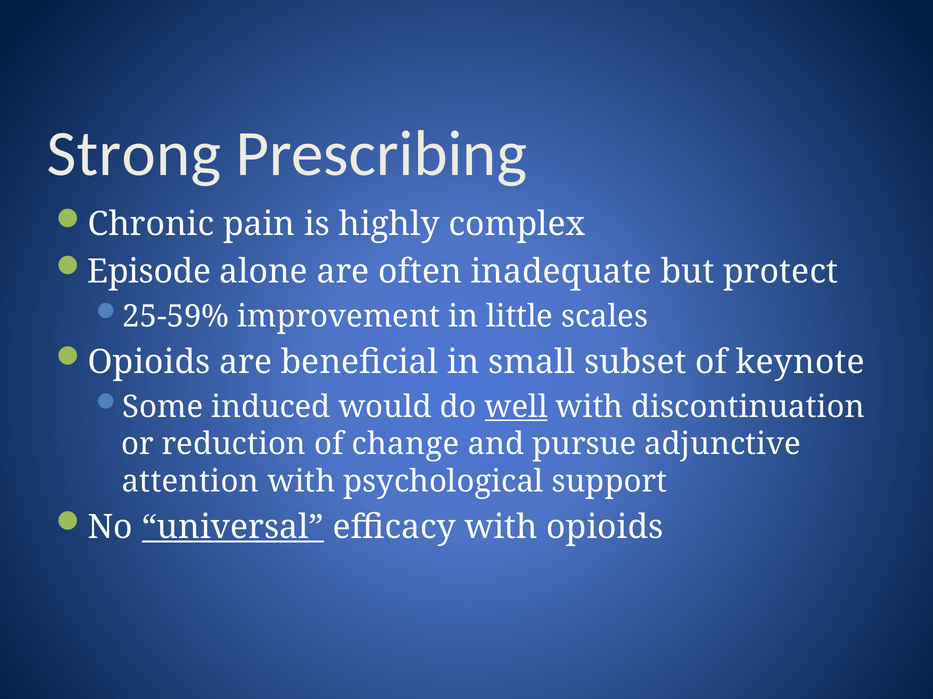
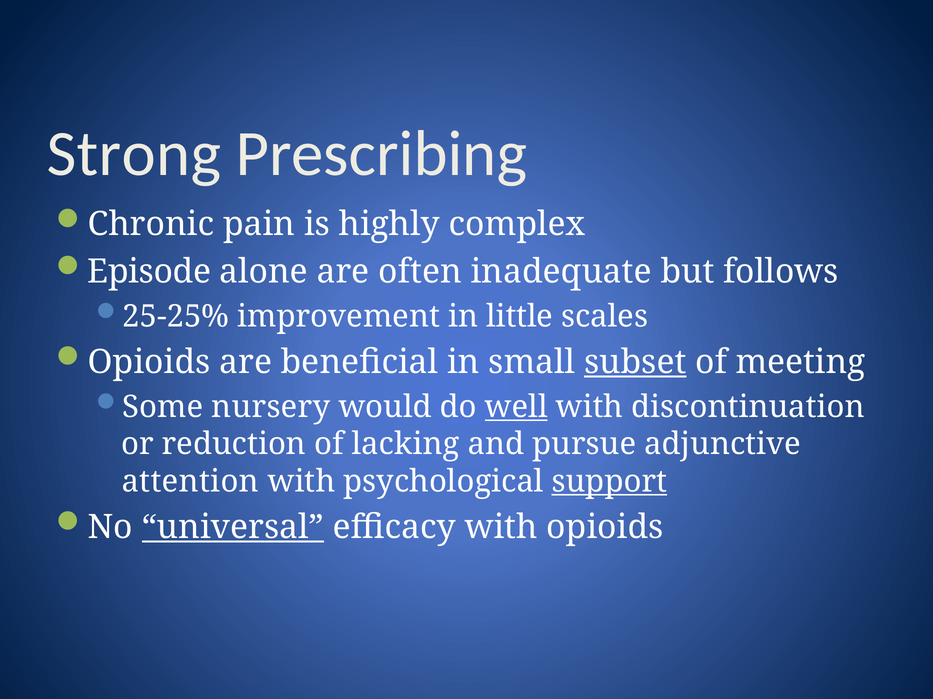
protect: protect -> follows
25-59%: 25-59% -> 25-25%
subset underline: none -> present
keynote: keynote -> meeting
induced: induced -> nursery
change: change -> lacking
support underline: none -> present
